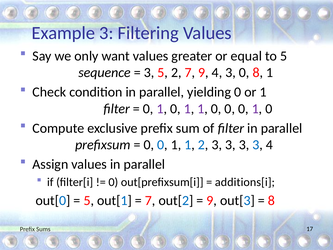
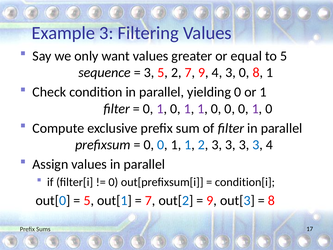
additions[i: additions[i -> condition[i
